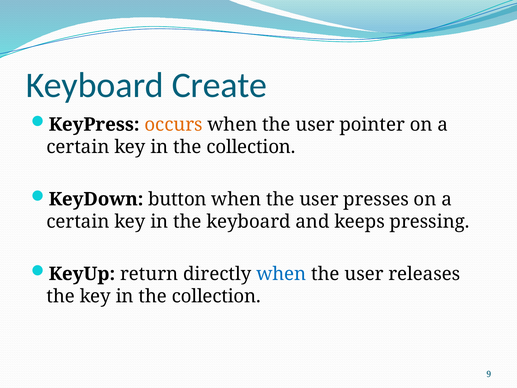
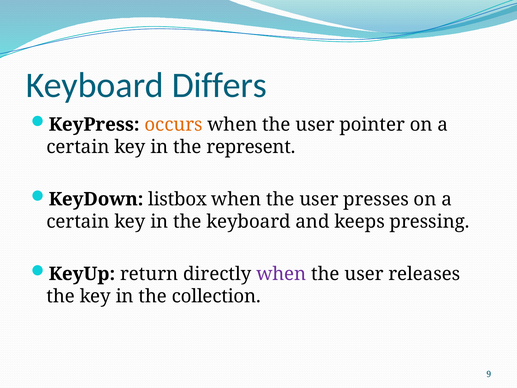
Create: Create -> Differs
collection at (251, 147): collection -> represent
button: button -> listbox
when at (281, 274) colour: blue -> purple
